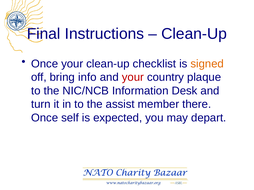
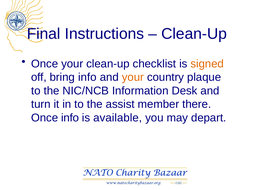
your at (133, 77) colour: red -> orange
Once self: self -> info
expected: expected -> available
